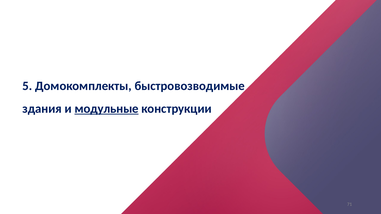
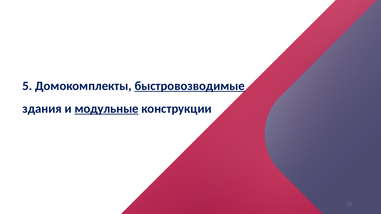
быстровозводимые underline: none -> present
